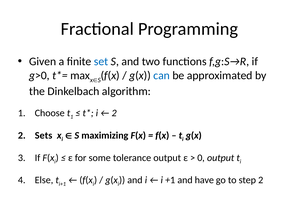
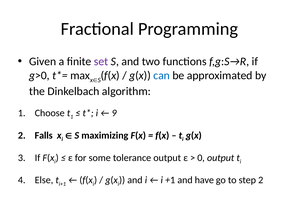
set colour: blue -> purple
2 at (114, 113): 2 -> 9
Sets: Sets -> Falls
